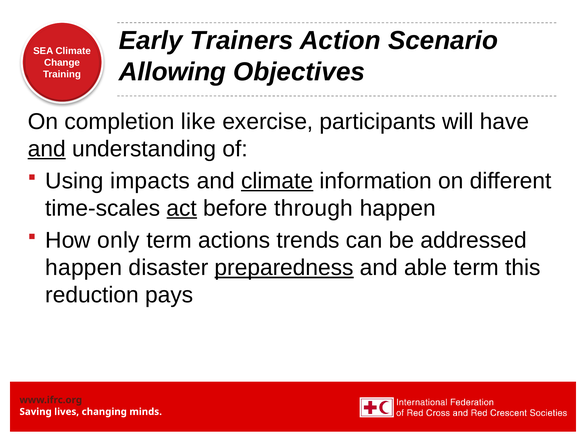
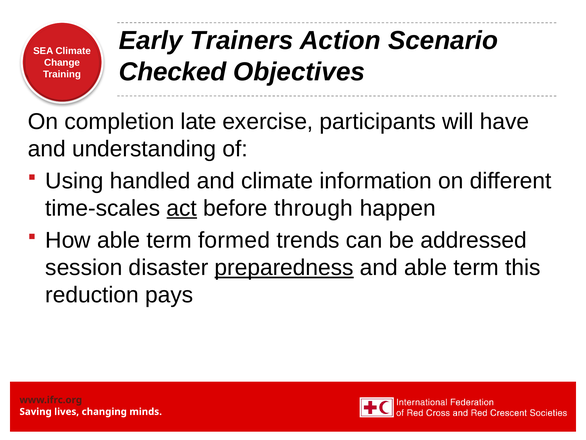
Allowing: Allowing -> Checked
like: like -> late
and at (47, 149) underline: present -> none
impacts: impacts -> handled
climate at (277, 181) underline: present -> none
How only: only -> able
actions: actions -> formed
happen at (84, 267): happen -> session
